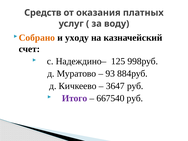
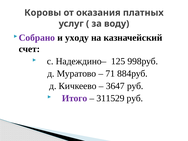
Средств: Средств -> Коровы
Собрано colour: orange -> purple
93: 93 -> 71
667540: 667540 -> 311529
